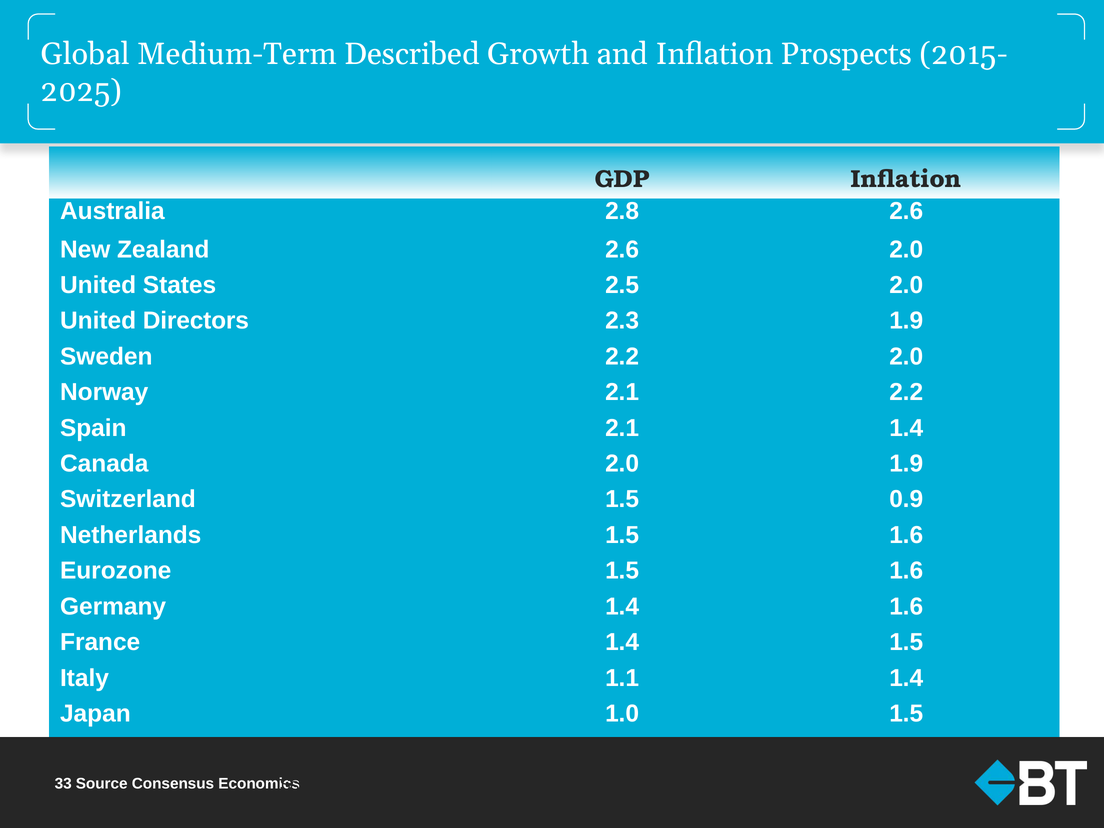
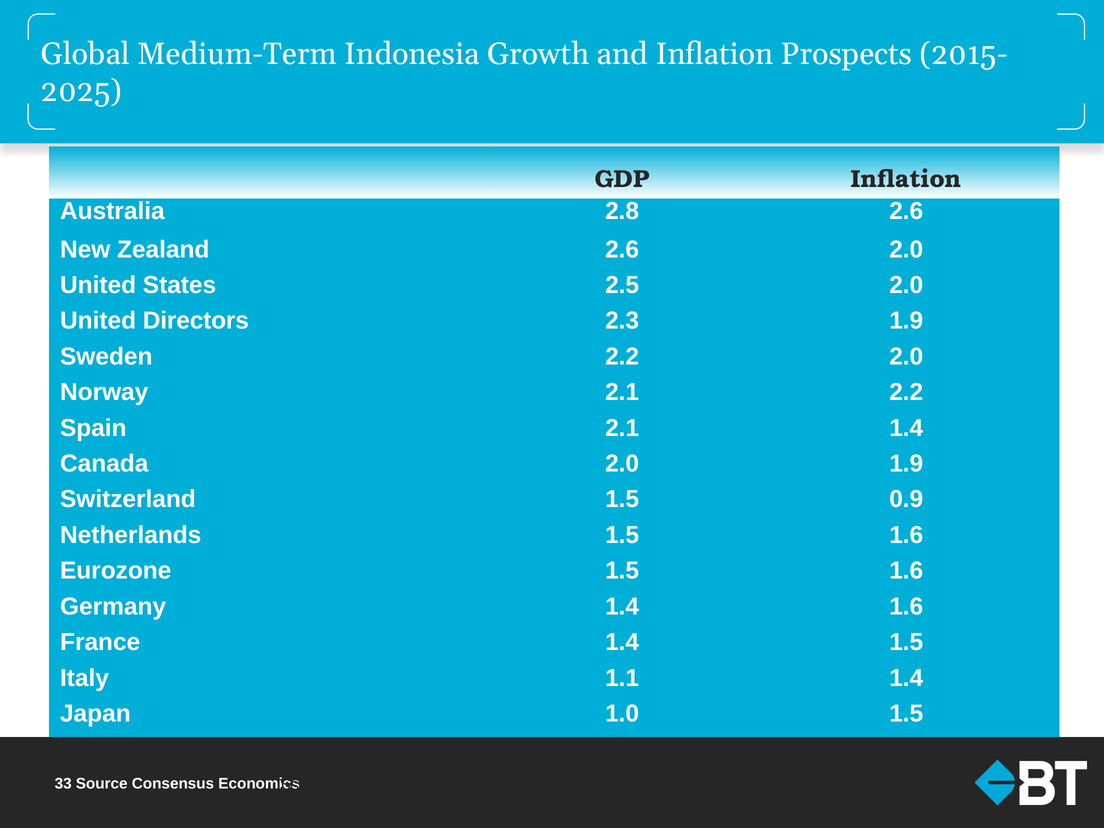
Described: Described -> Indonesia
